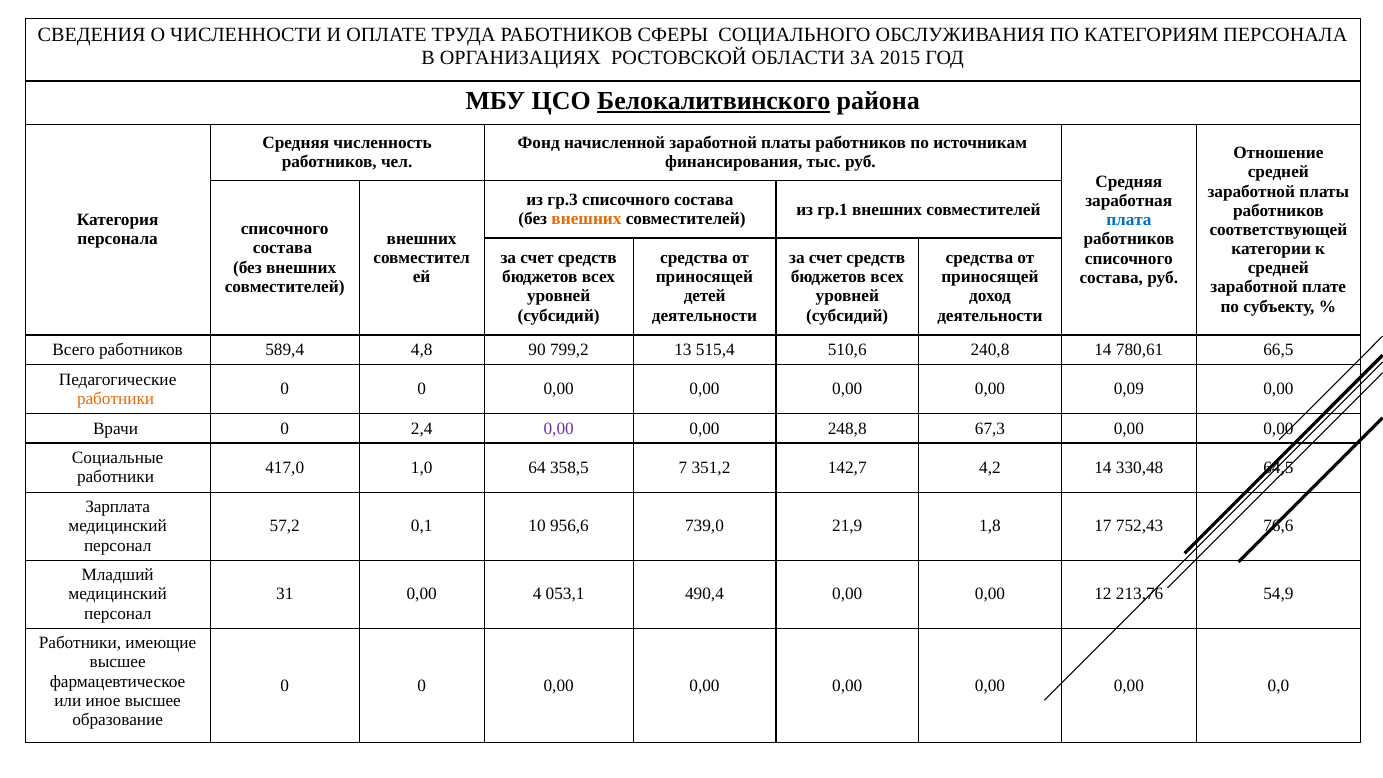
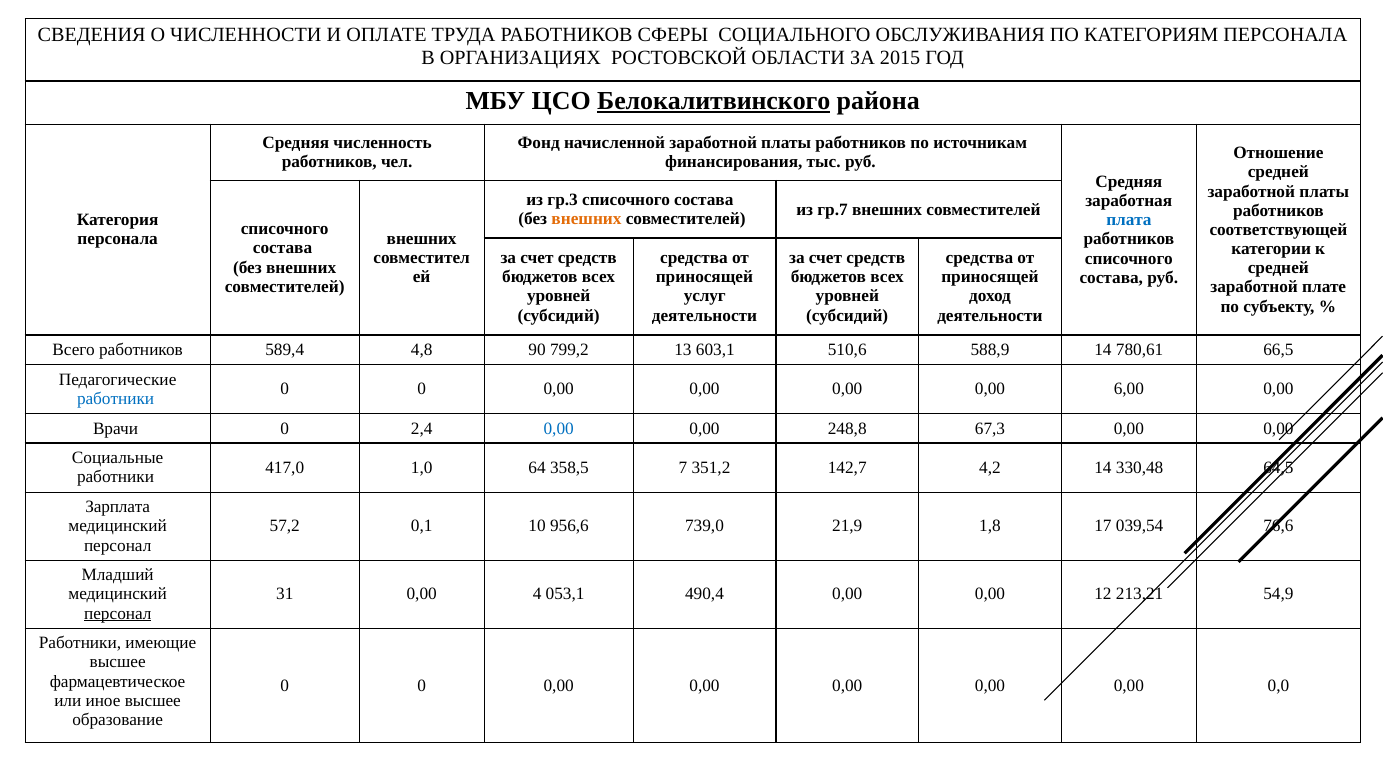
гр.1: гр.1 -> гр.7
детей: детей -> услуг
515,4: 515,4 -> 603,1
240,8: 240,8 -> 588,9
0,09: 0,09 -> 6,00
работники at (116, 399) colour: orange -> blue
0,00 at (559, 428) colour: purple -> blue
752,43: 752,43 -> 039,54
213,76: 213,76 -> 213,21
персонал at (118, 613) underline: none -> present
